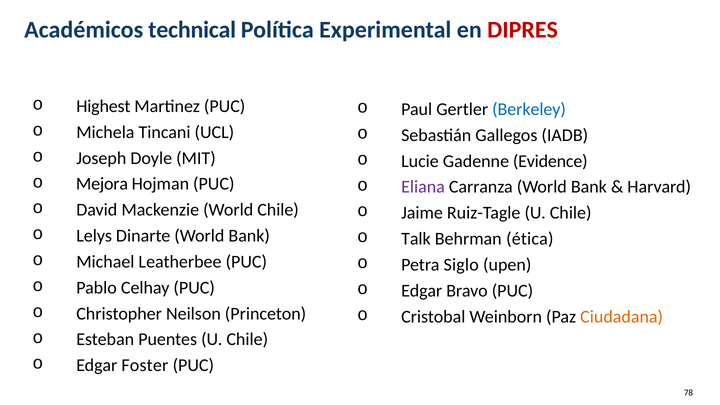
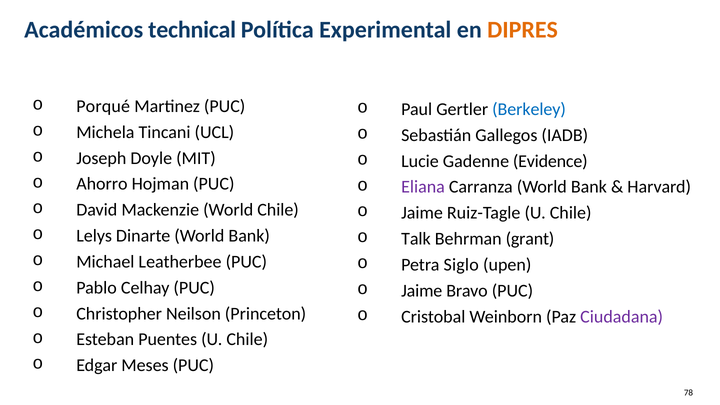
DIPRES colour: red -> orange
Highest: Highest -> Porqué
Mejora: Mejora -> Ahorro
ética: ética -> grant
Edgar at (422, 291): Edgar -> Jaime
Ciudadana colour: orange -> purple
Foster: Foster -> Meses
